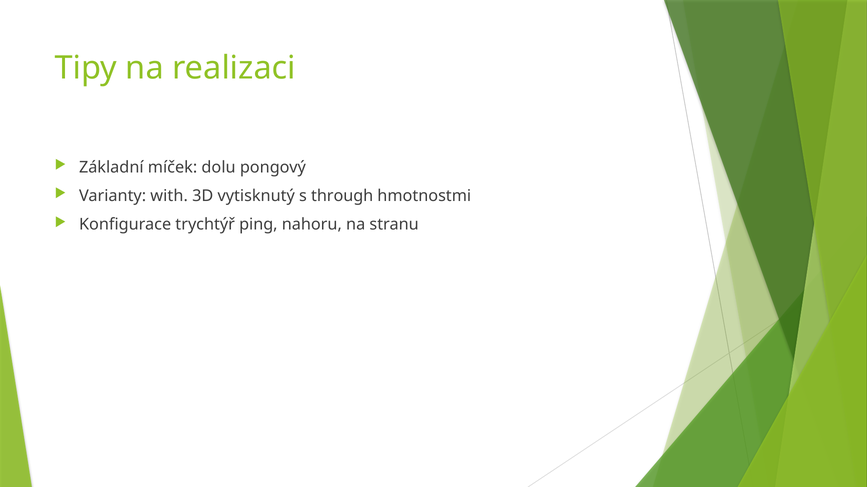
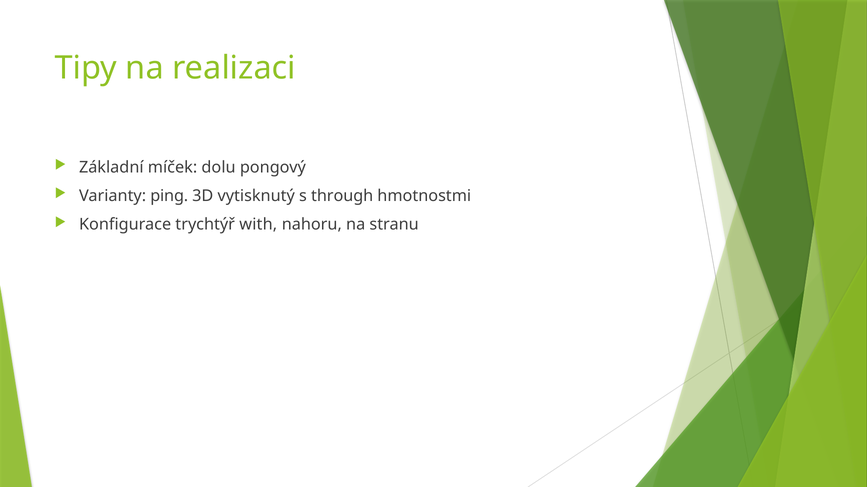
with: with -> ping
ping: ping -> with
